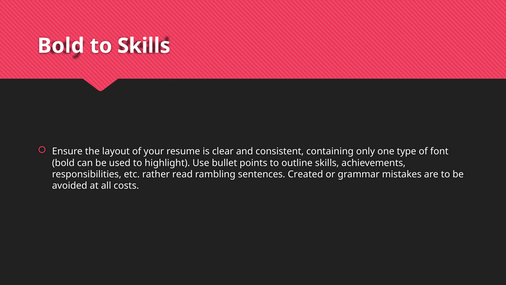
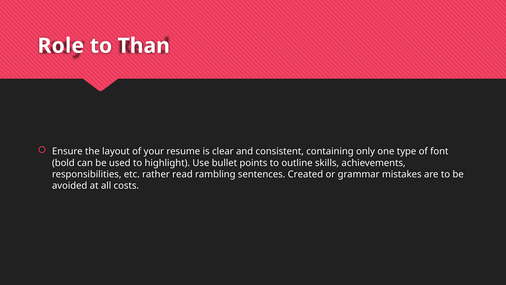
Bold at (61, 46): Bold -> Role
to Skills: Skills -> Than
